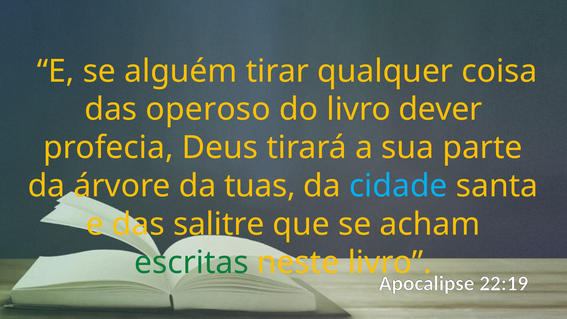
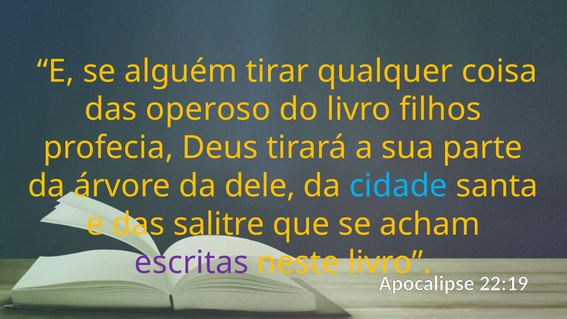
dever: dever -> filhos
tuas: tuas -> dele
escritas colour: green -> purple
